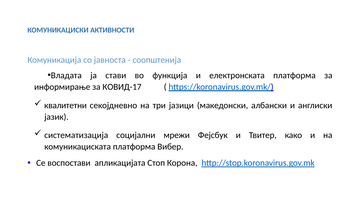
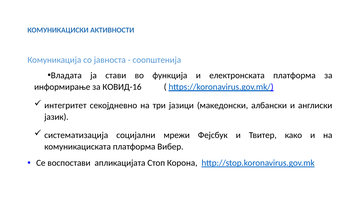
КОВИД-17: КОВИД-17 -> КОВИД-16
квалитетни: квалитетни -> интегритет
